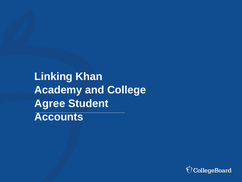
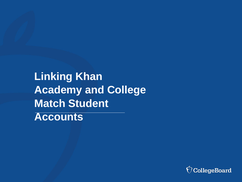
Agree: Agree -> Match
